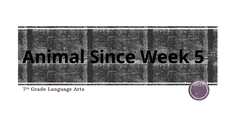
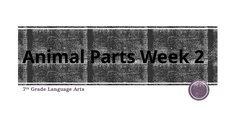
Since: Since -> Parts
5: 5 -> 2
